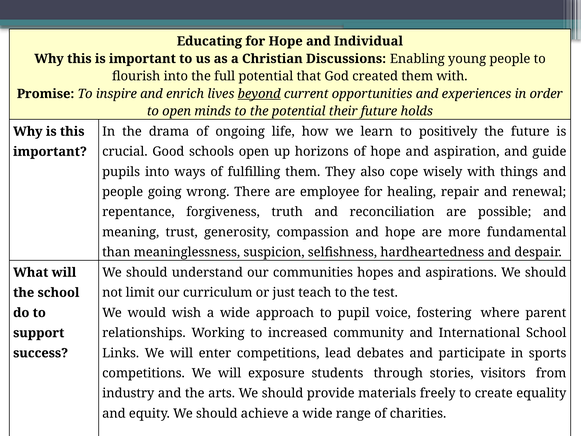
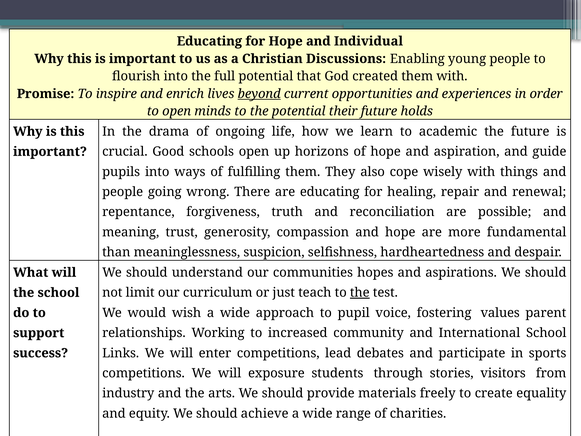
positively: positively -> academic
are employee: employee -> educating
the at (360, 292) underline: none -> present
where: where -> values
